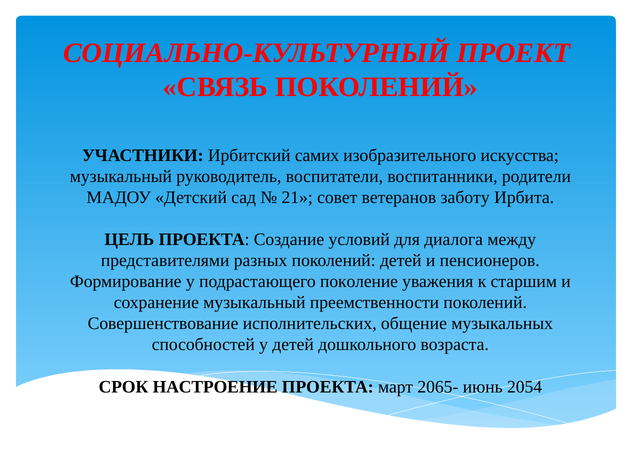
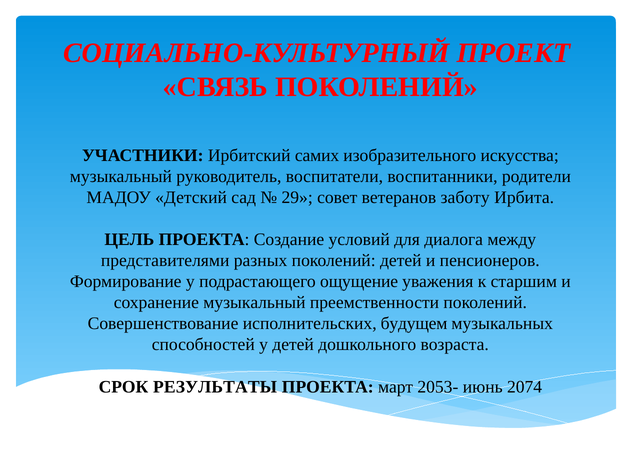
21: 21 -> 29
поколение: поколение -> ощущение
общение: общение -> будущем
НАСТРОЕНИЕ: НАСТРОЕНИЕ -> РЕЗУЛЬТАТЫ
2065-: 2065- -> 2053-
2054: 2054 -> 2074
